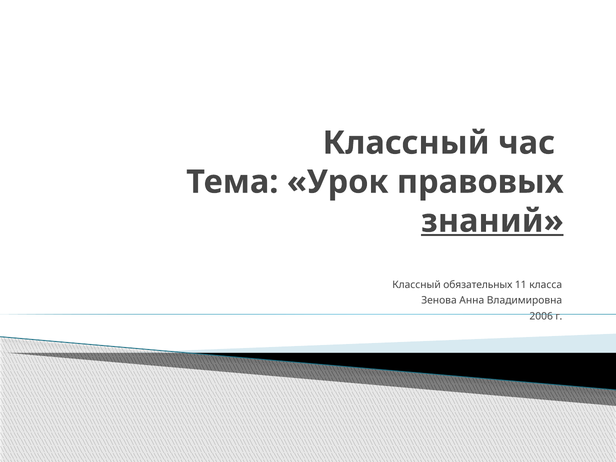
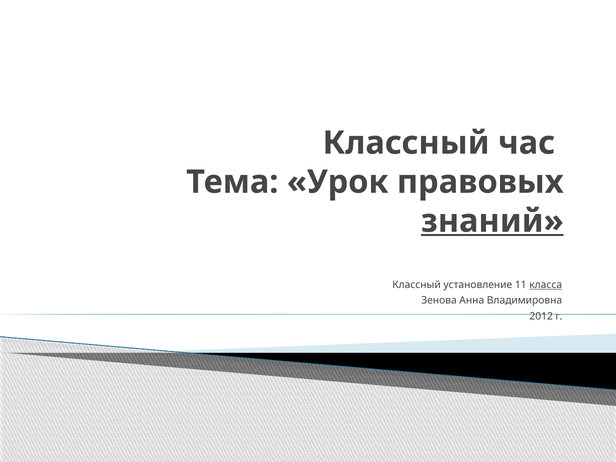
обязательных: обязательных -> установление
класса underline: none -> present
2006: 2006 -> 2012
